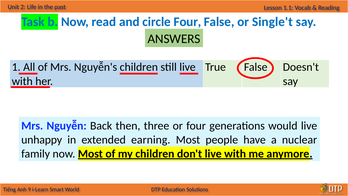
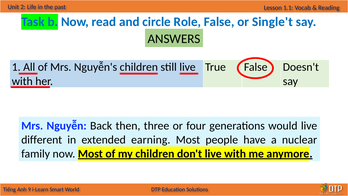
circle Four: Four -> Role
unhappy: unhappy -> different
